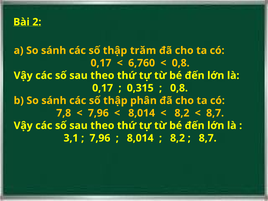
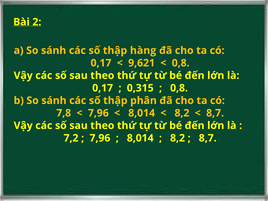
trăm: trăm -> hàng
6,760: 6,760 -> 9,621
3,1: 3,1 -> 7,2
